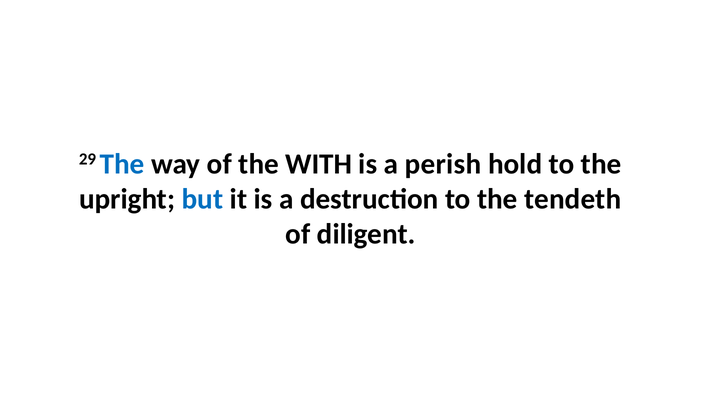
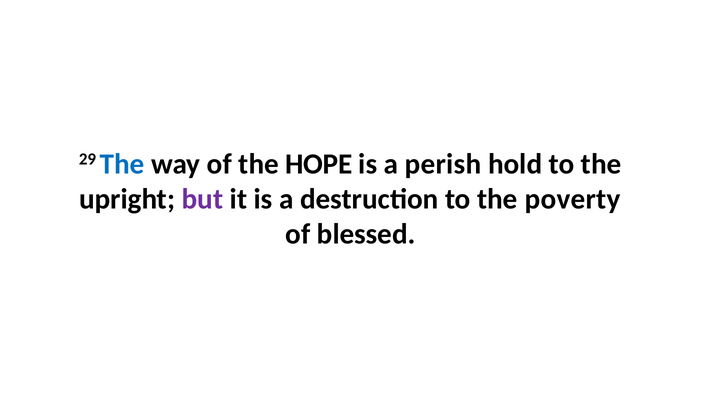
WITH: WITH -> HOPE
but colour: blue -> purple
tendeth: tendeth -> poverty
diligent: diligent -> blessed
